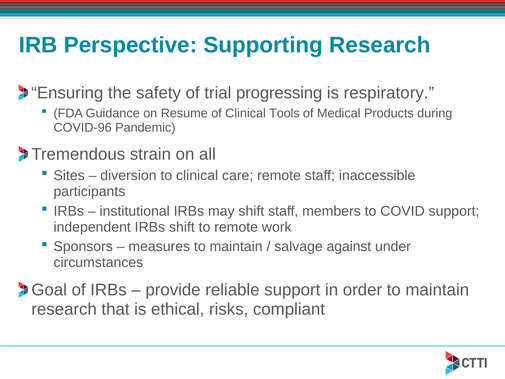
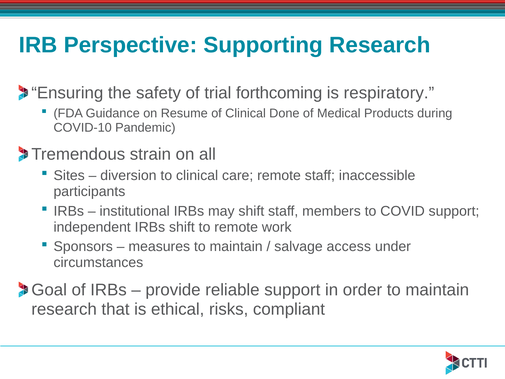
progressing: progressing -> forthcoming
Tools: Tools -> Done
COVID-96: COVID-96 -> COVID-10
against: against -> access
